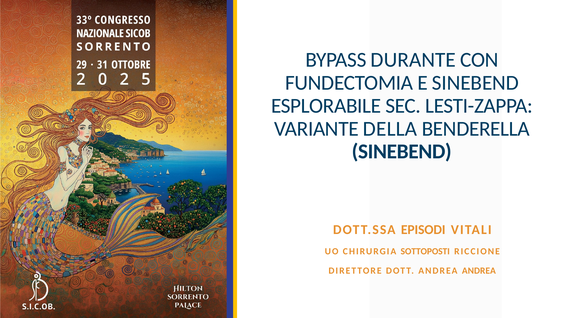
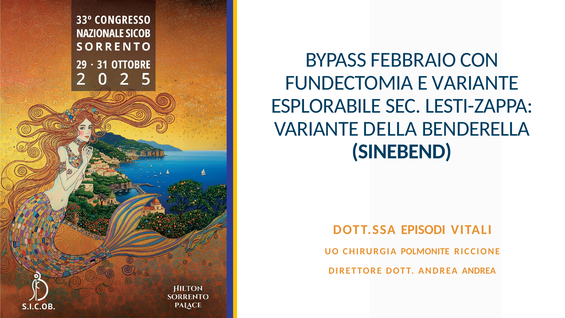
DURANTE: DURANTE -> FEBBRAIO
E SINEBEND: SINEBEND -> VARIANTE
SOTTOPOSTI: SOTTOPOSTI -> POLMONITE
